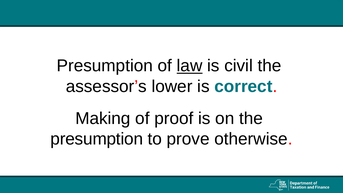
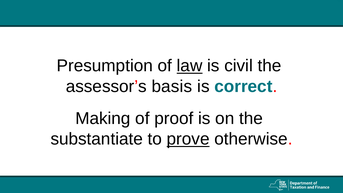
lower: lower -> basis
presumption at (97, 139): presumption -> substantiate
prove underline: none -> present
